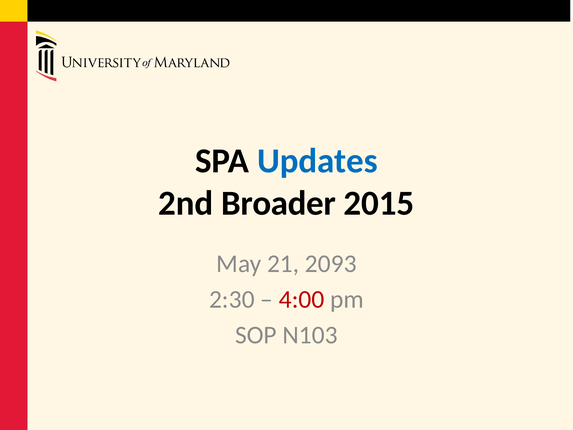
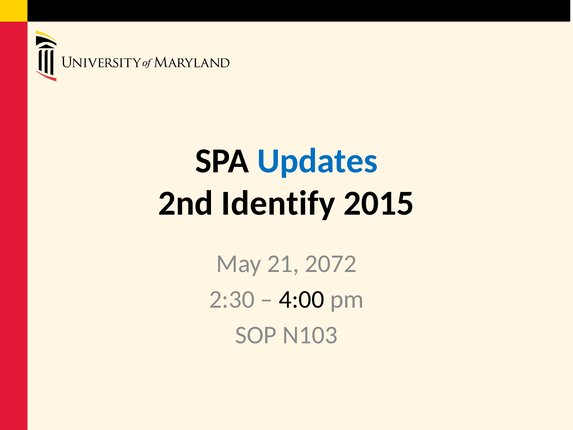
Broader: Broader -> Identify
2093: 2093 -> 2072
4:00 colour: red -> black
